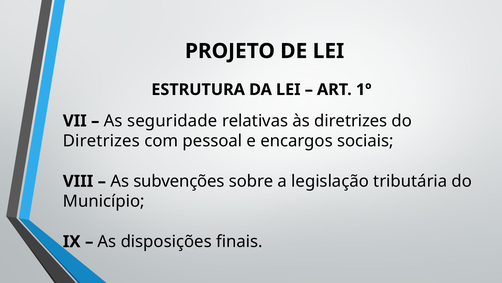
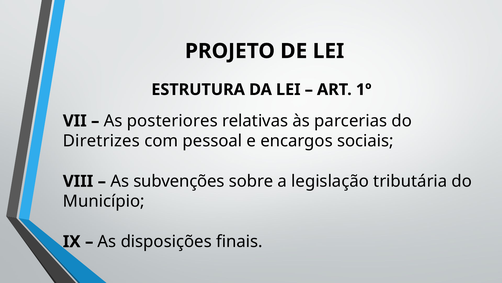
seguridade: seguridade -> posteriores
às diretrizes: diretrizes -> parcerias
